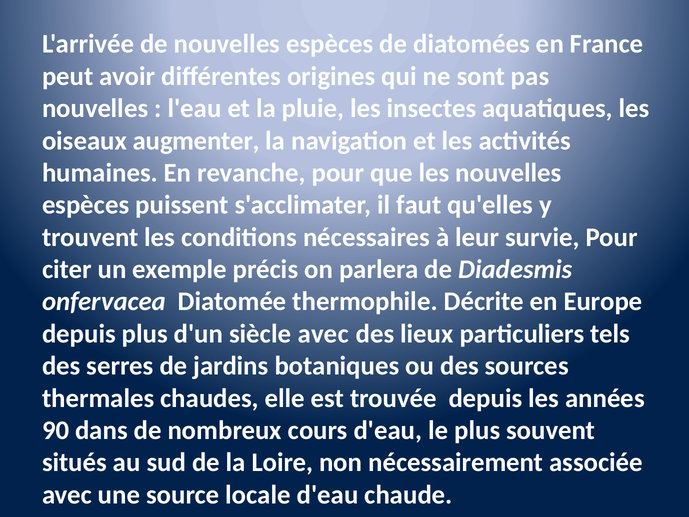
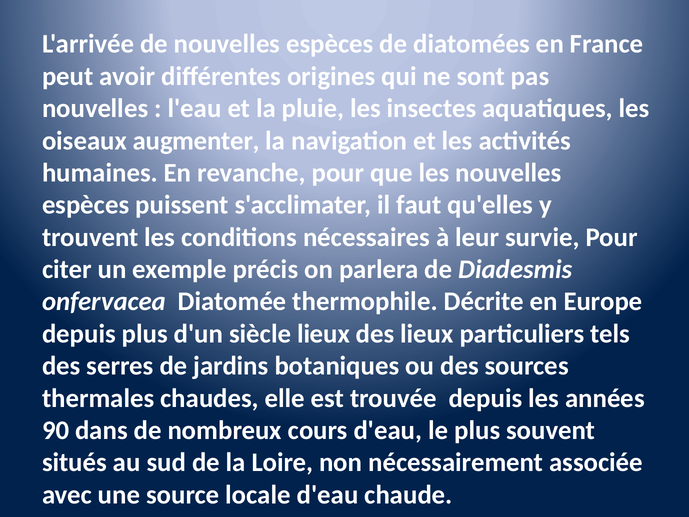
siècle avec: avec -> lieux
